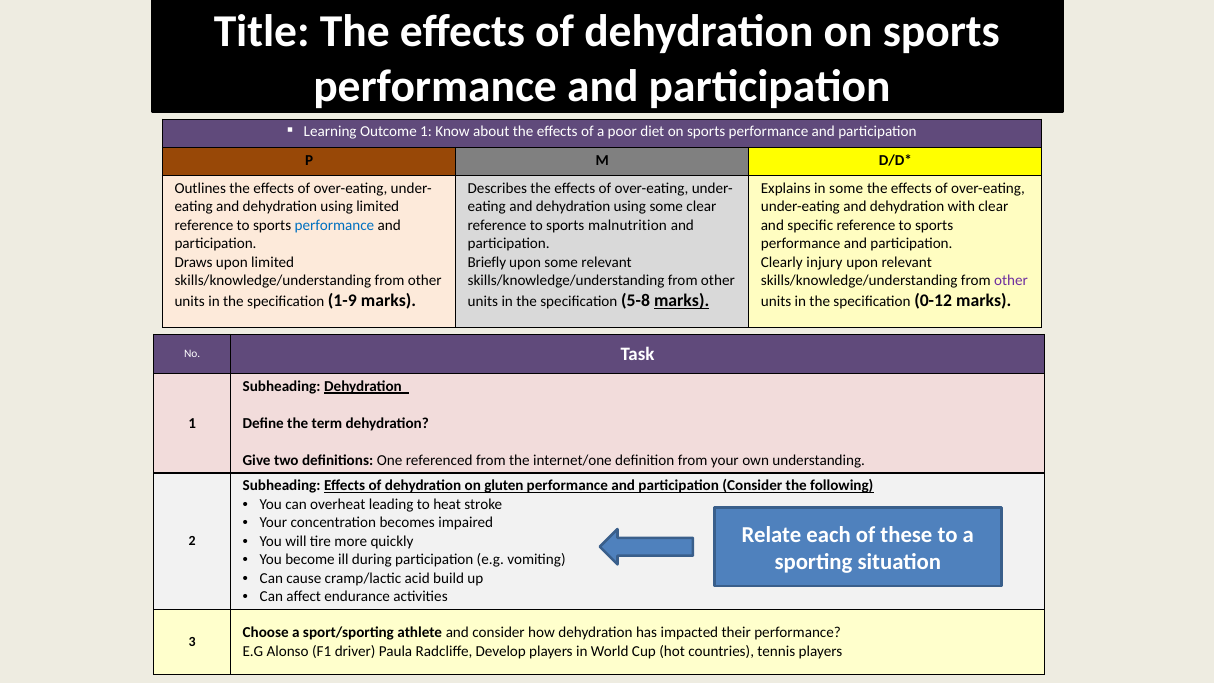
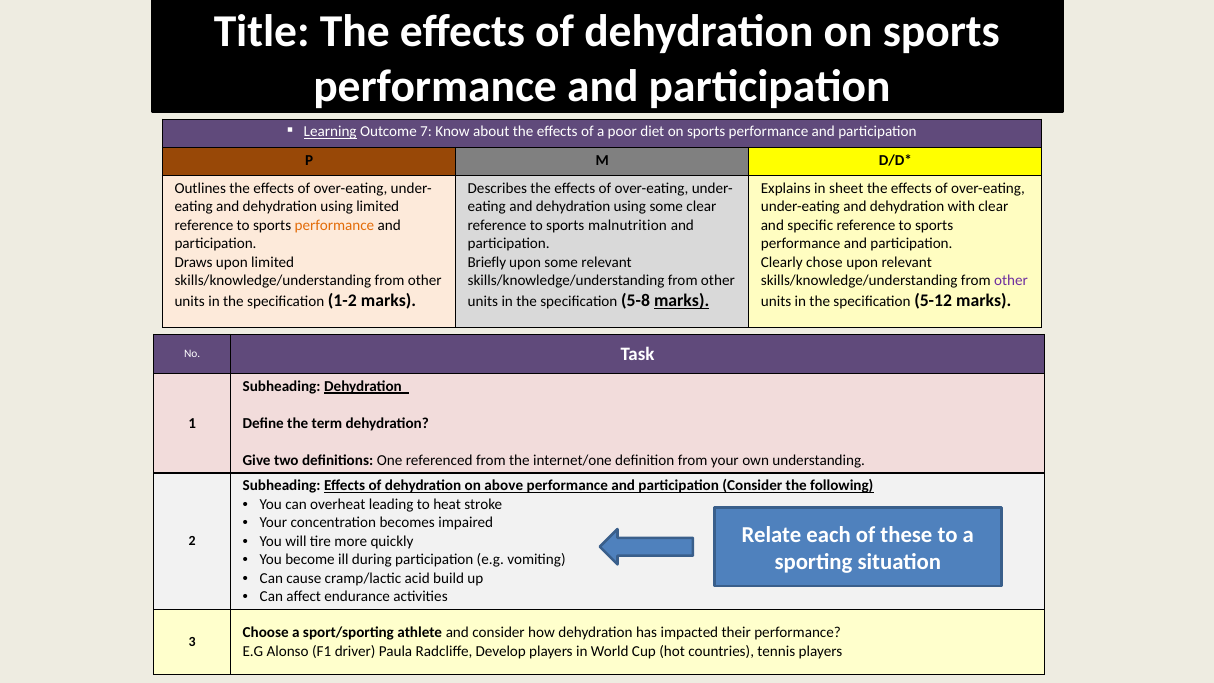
Learning underline: none -> present
Outcome 1: 1 -> 7
in some: some -> sheet
performance at (334, 225) colour: blue -> orange
injury: injury -> chose
1-9: 1-9 -> 1-2
0-12: 0-12 -> 5-12
gluten: gluten -> above
